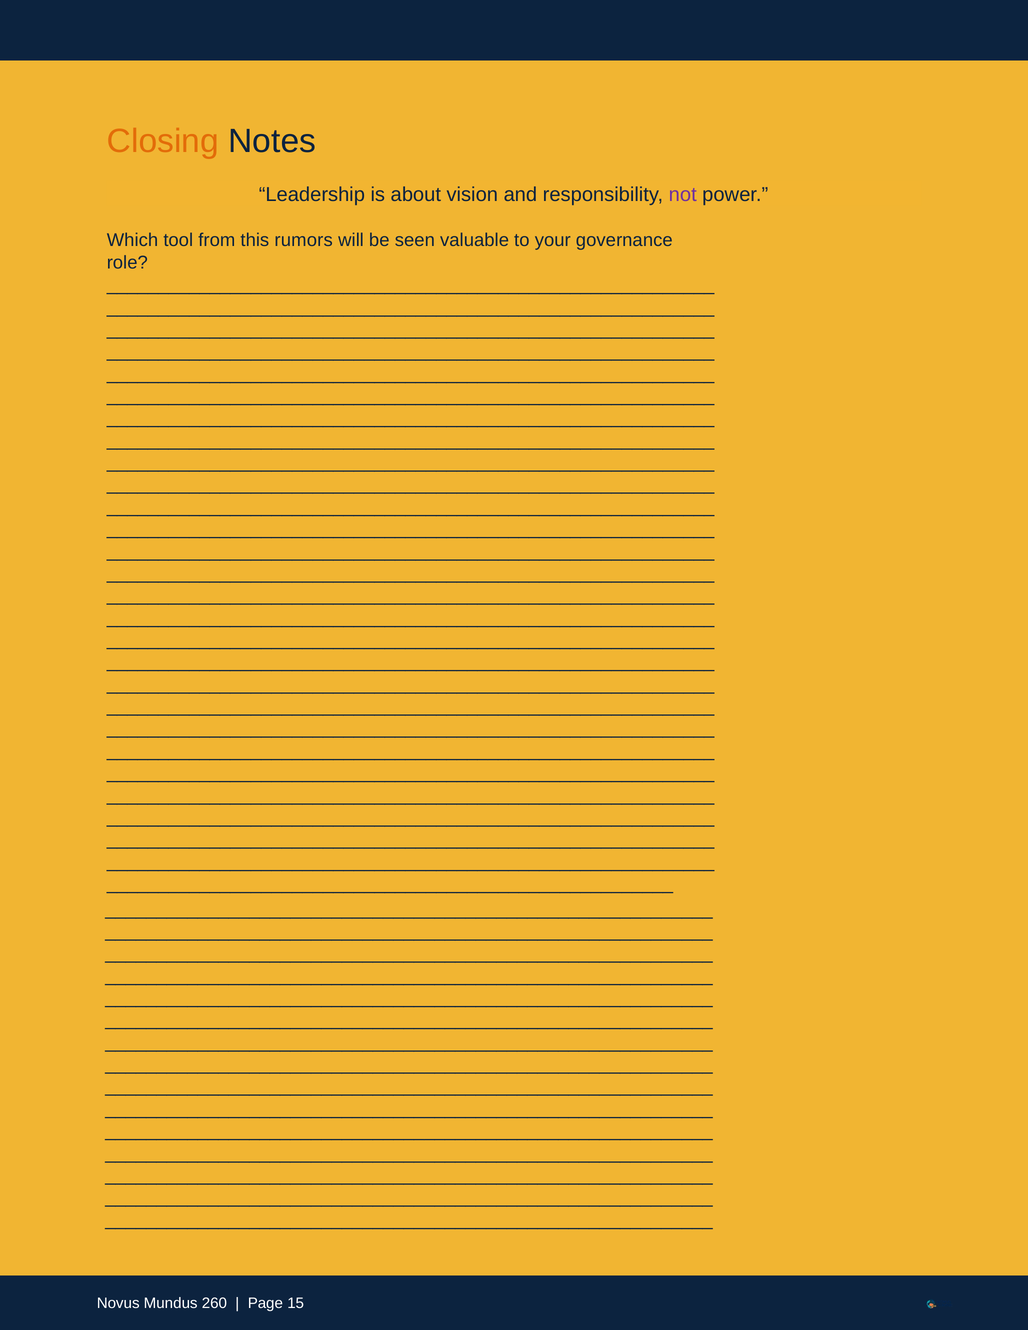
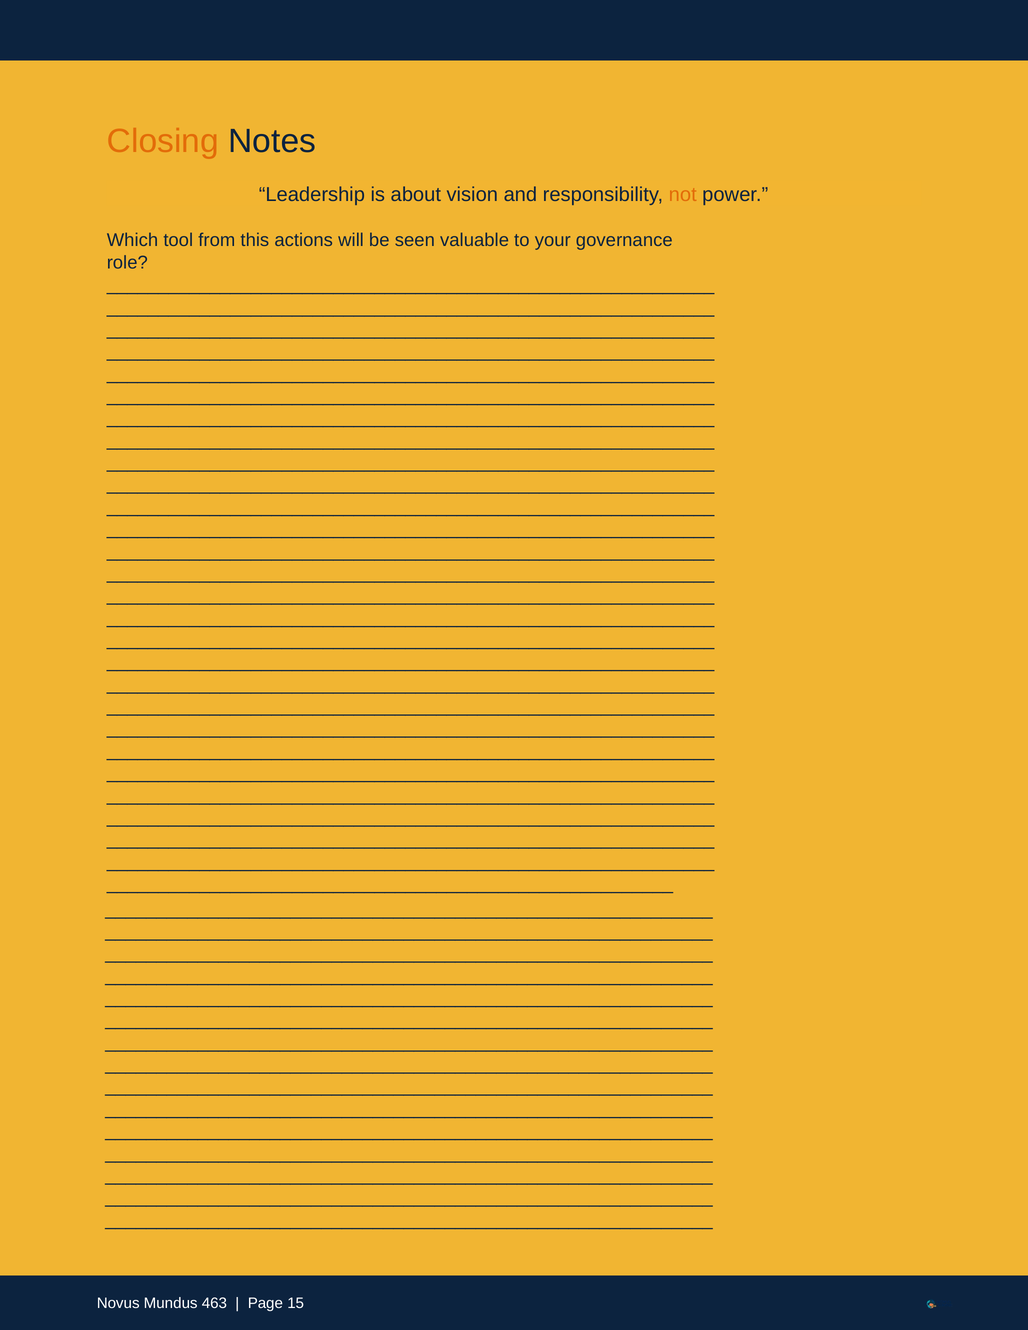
not colour: purple -> orange
rumors: rumors -> actions
260: 260 -> 463
